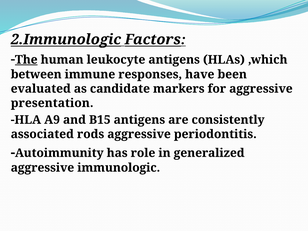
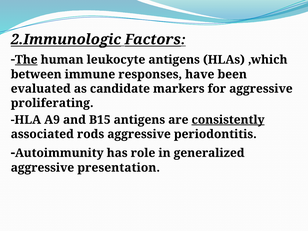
presentation: presentation -> proliferating
consistently underline: none -> present
immunologic: immunologic -> presentation
